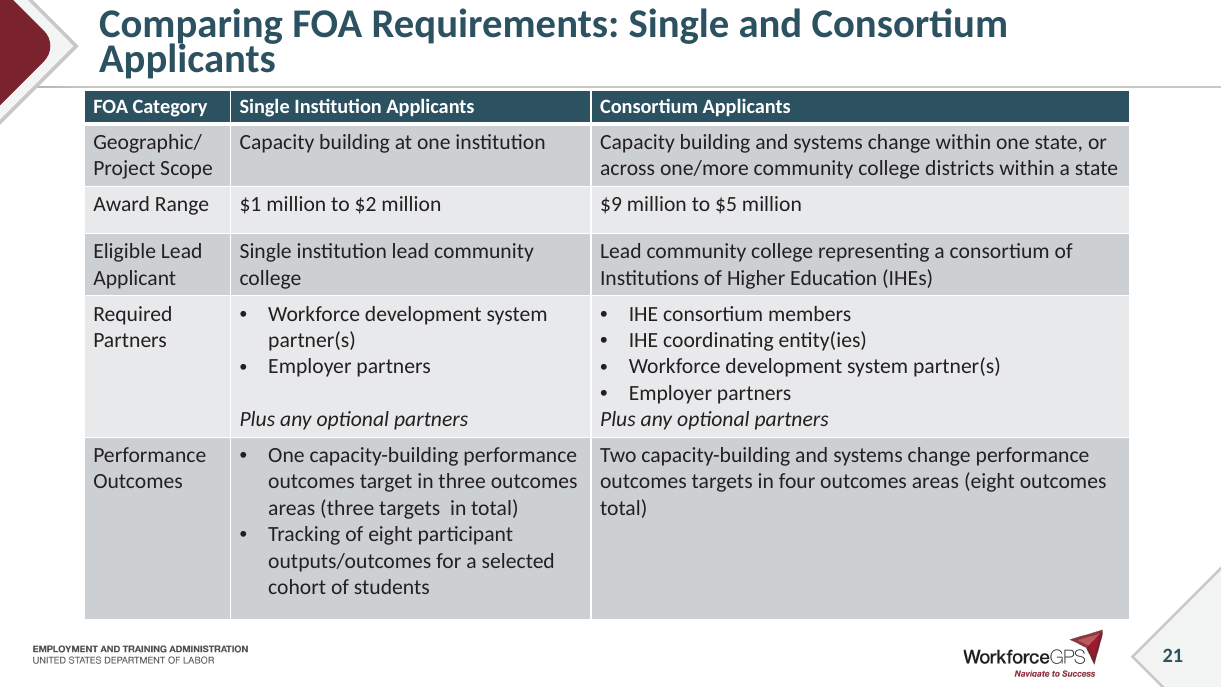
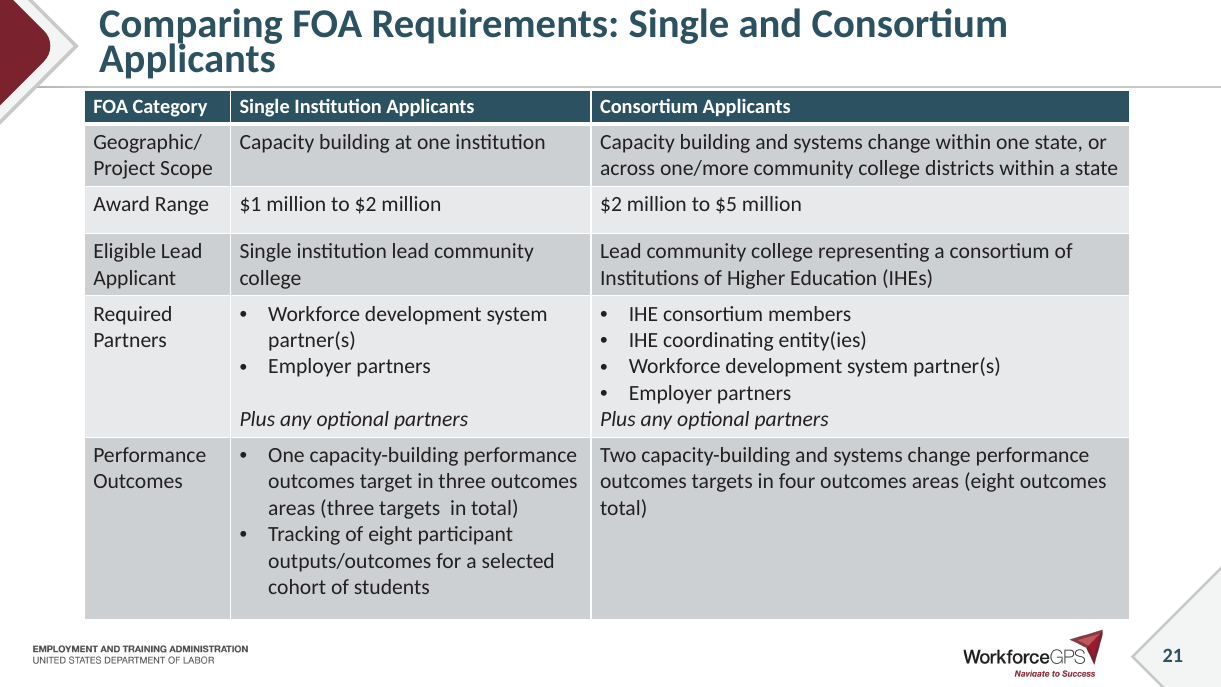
million $9: $9 -> $2
